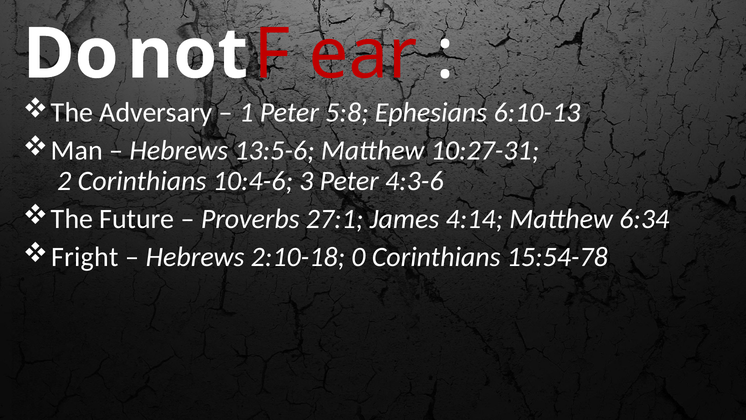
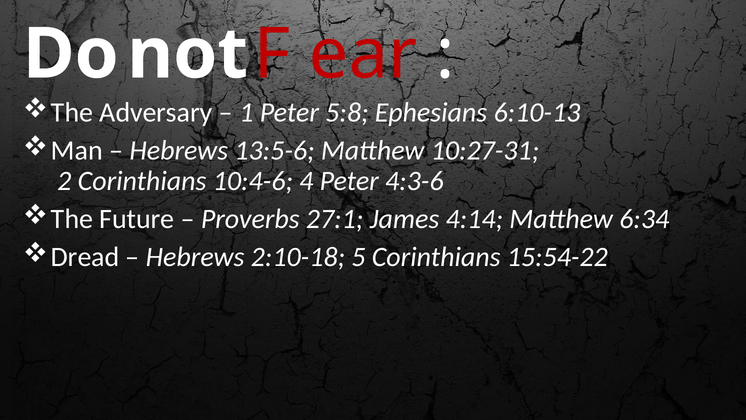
3: 3 -> 4
Fright: Fright -> Dread
0: 0 -> 5
15:54-78: 15:54-78 -> 15:54-22
